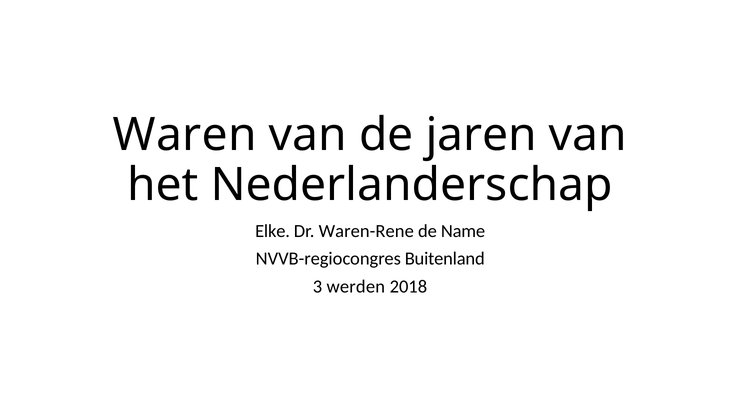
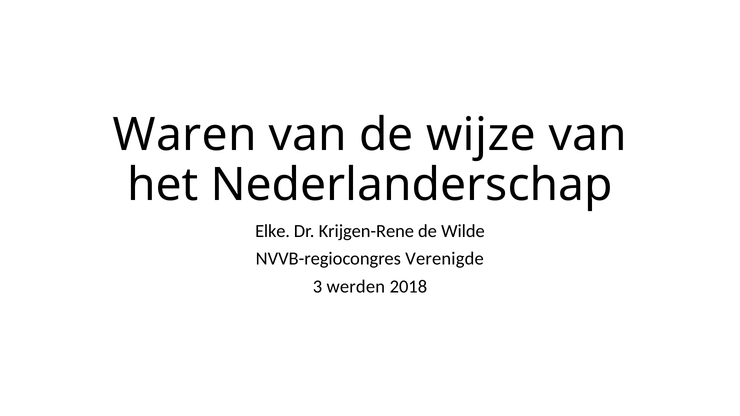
jaren: jaren -> wijze
Waren-Rene: Waren-Rene -> Krijgen-Rene
Name: Name -> Wilde
Buitenland: Buitenland -> Verenigde
